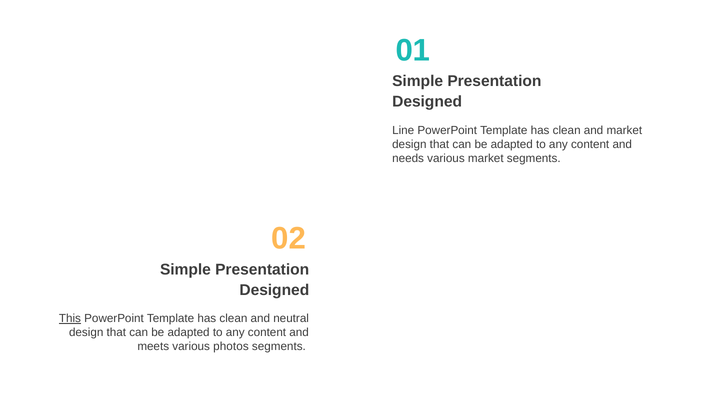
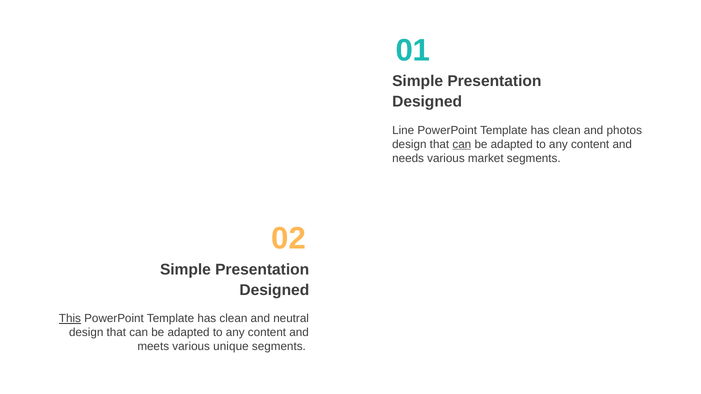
and market: market -> photos
can at (462, 144) underline: none -> present
photos: photos -> unique
